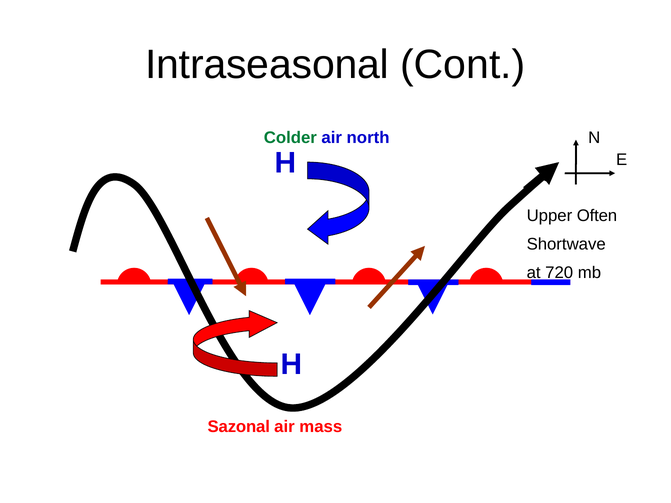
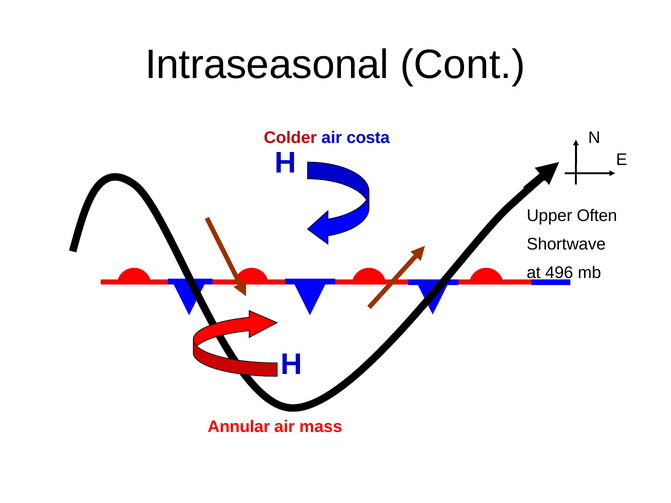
Colder colour: green -> red
north: north -> costa
720: 720 -> 496
Sazonal: Sazonal -> Annular
